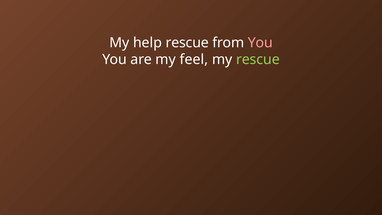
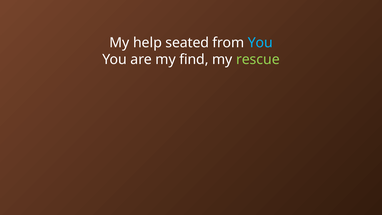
help rescue: rescue -> seated
You at (260, 43) colour: pink -> light blue
feel: feel -> find
